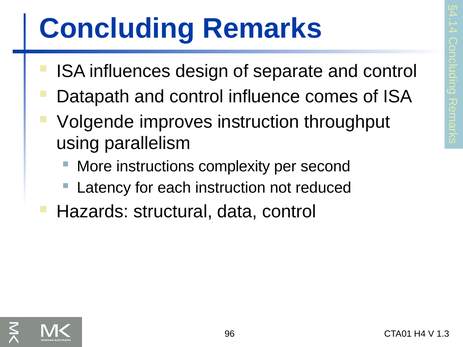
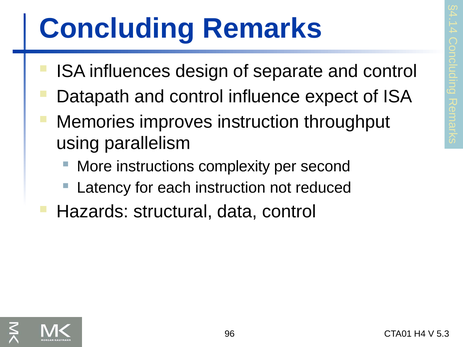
comes: comes -> expect
Volgende: Volgende -> Memories
1.3: 1.3 -> 5.3
